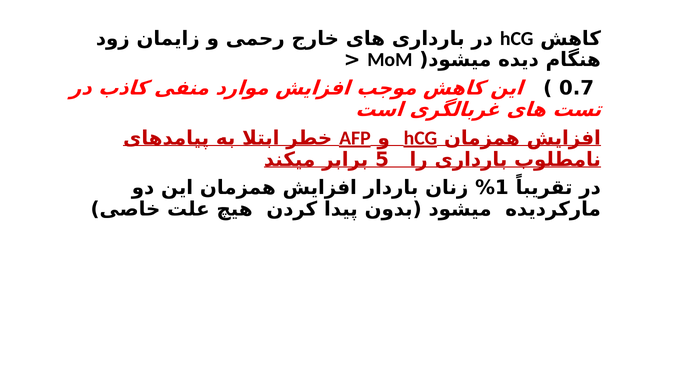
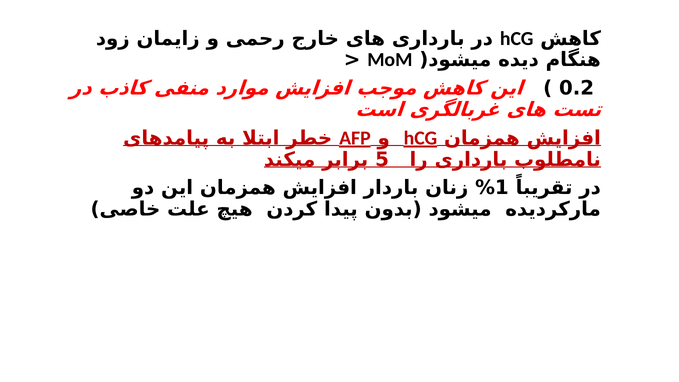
0.7: 0.7 -> 0.2
